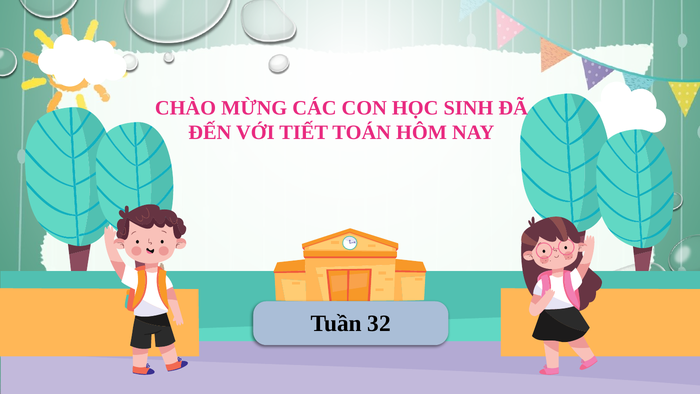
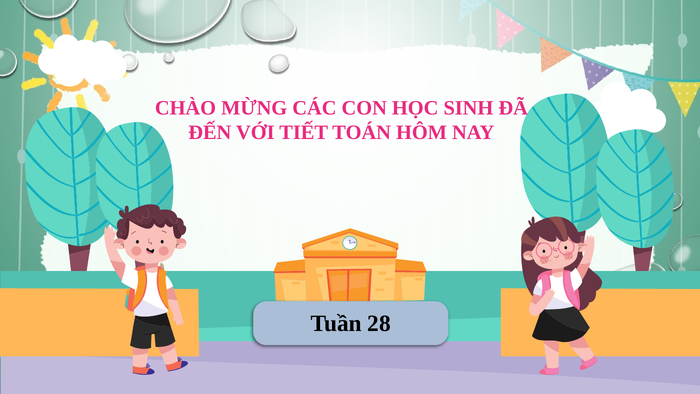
32: 32 -> 28
